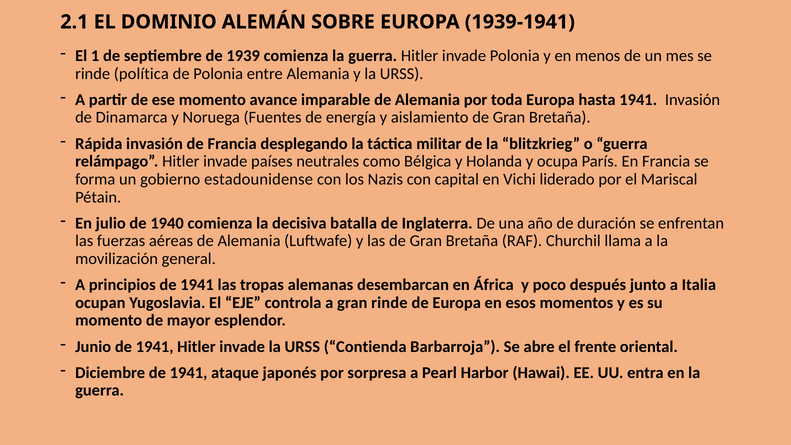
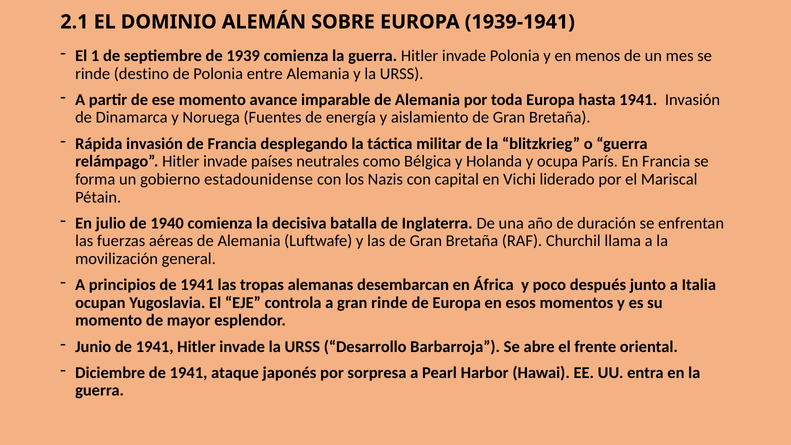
política: política -> destino
Contienda: Contienda -> Desarrollo
